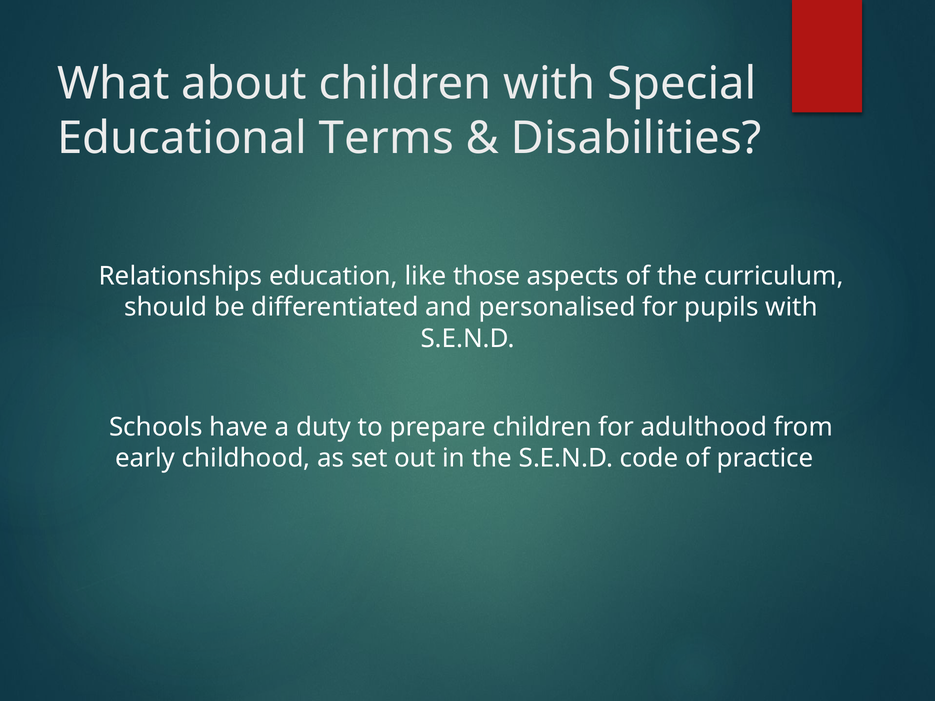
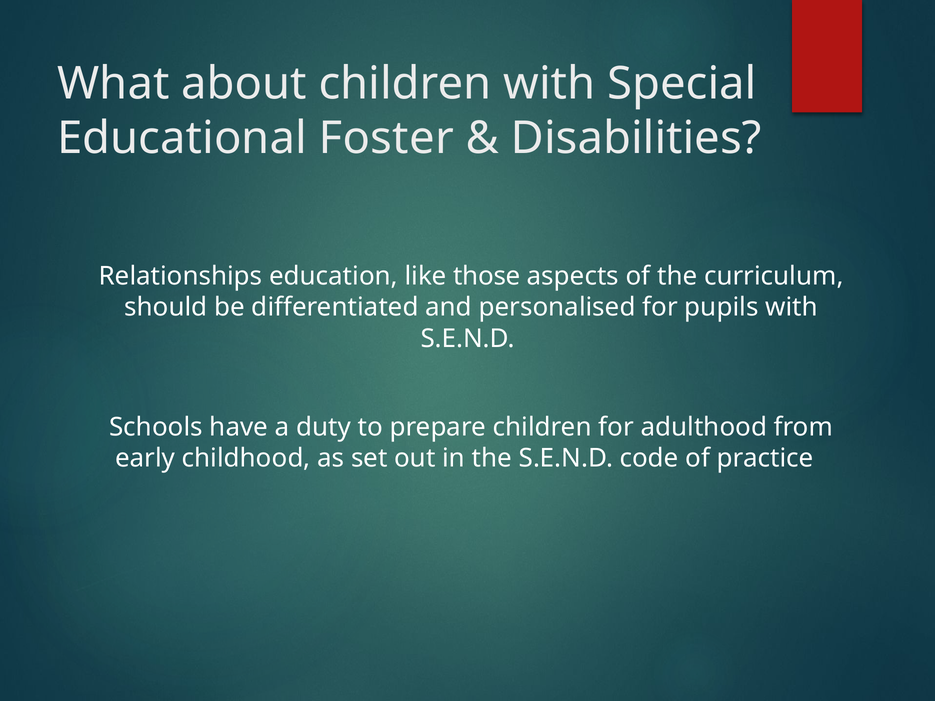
Terms: Terms -> Foster
